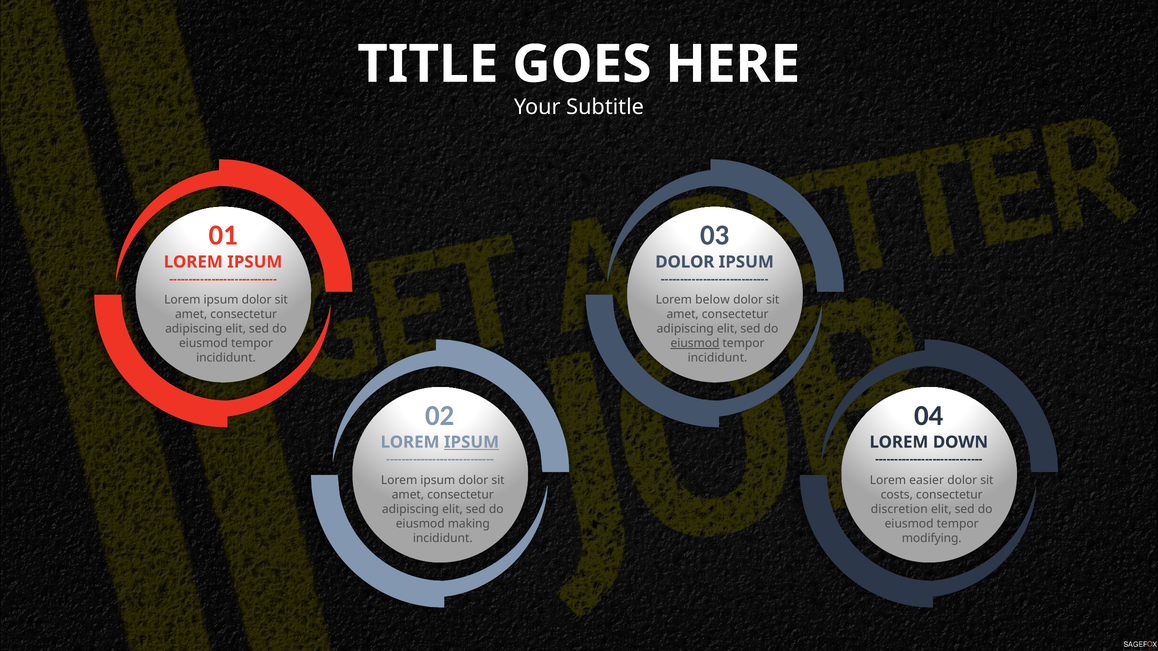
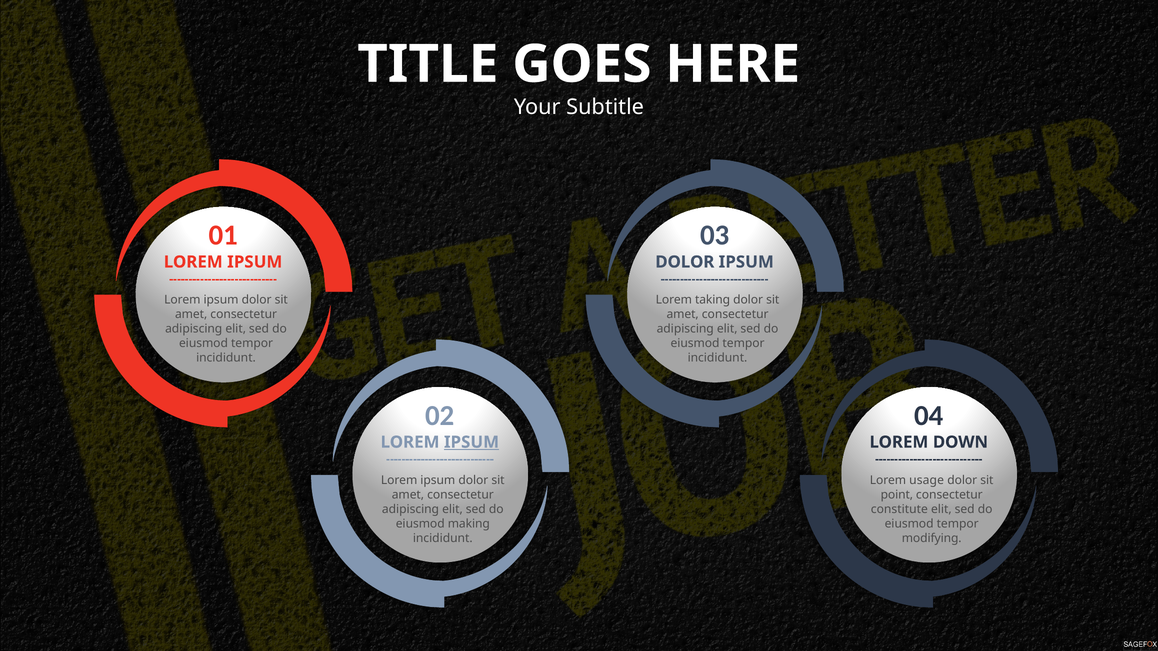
below: below -> taking
eiusmod at (695, 344) underline: present -> none
easier: easier -> usage
costs: costs -> point
discretion: discretion -> constitute
